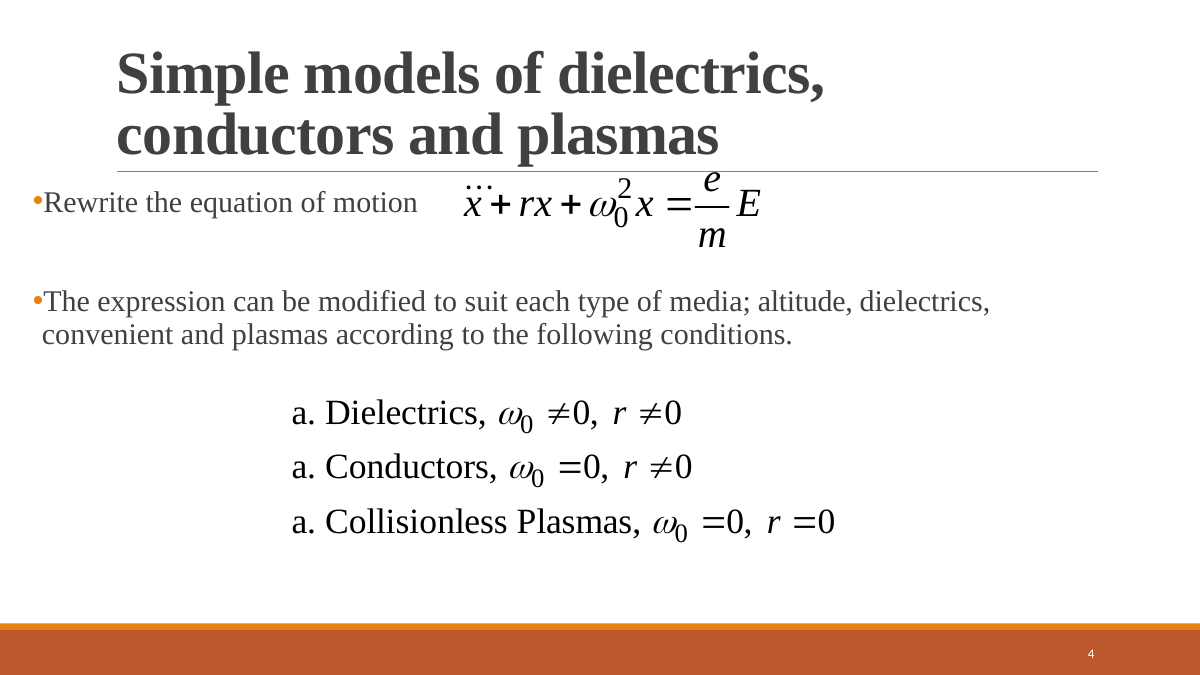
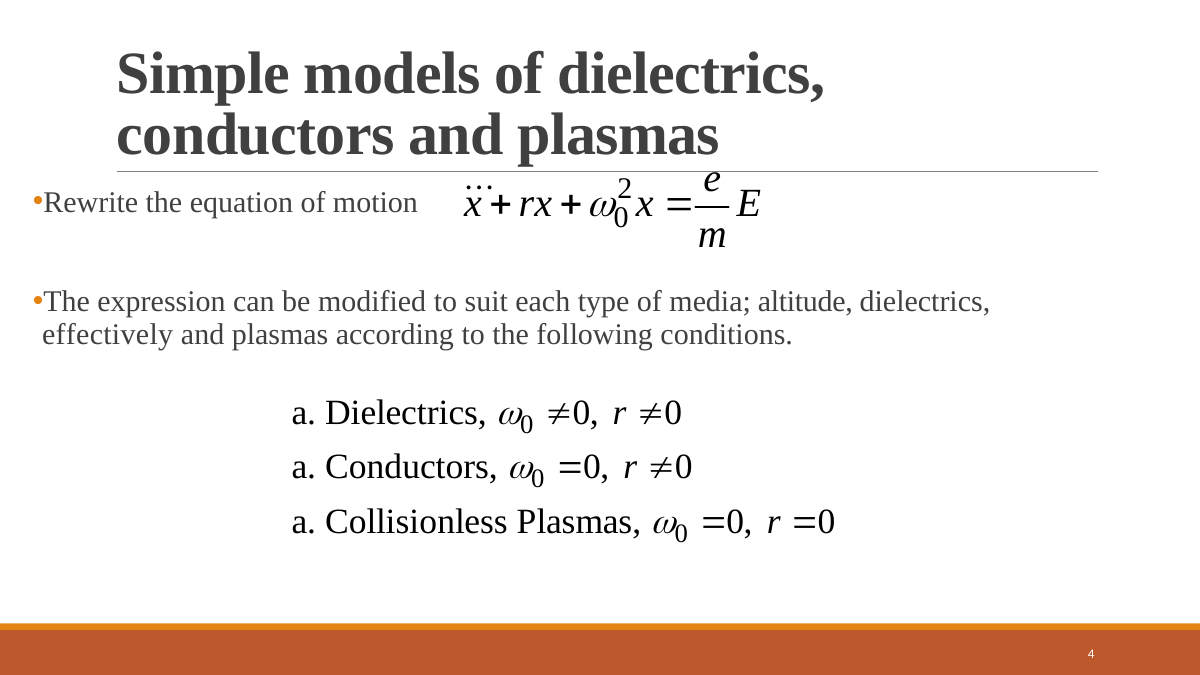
convenient: convenient -> effectively
